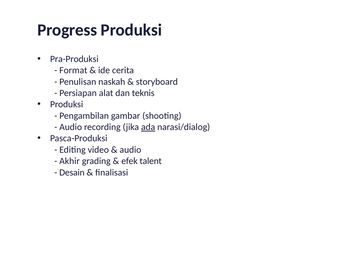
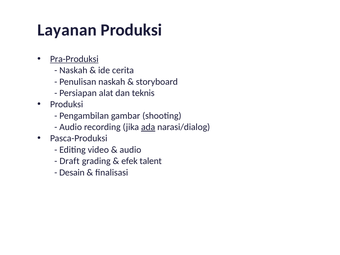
Progress: Progress -> Layanan
Pra-Produksi underline: none -> present
Format at (73, 70): Format -> Naskah
Akhir: Akhir -> Draft
